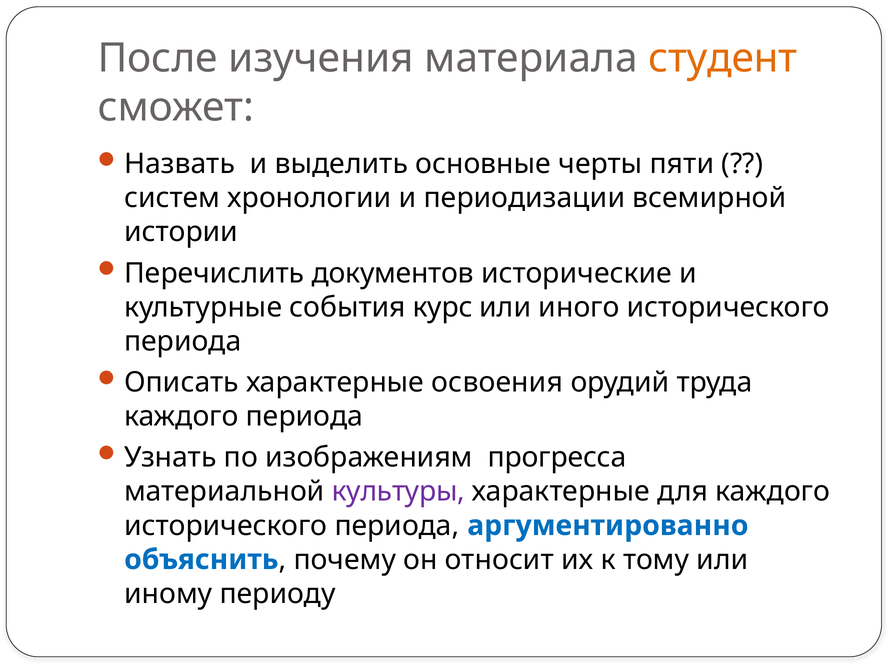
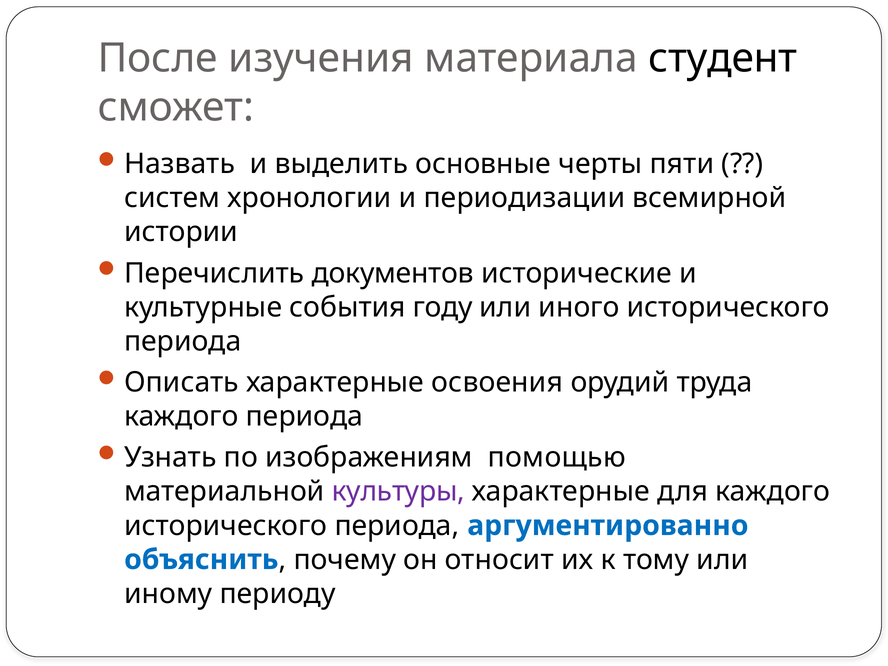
студент colour: orange -> black
курс: курс -> году
прогресса: прогресса -> помощью
